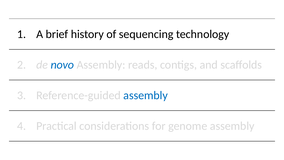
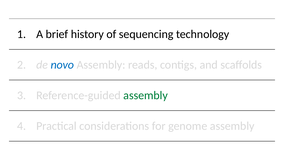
assembly at (146, 95) colour: blue -> green
